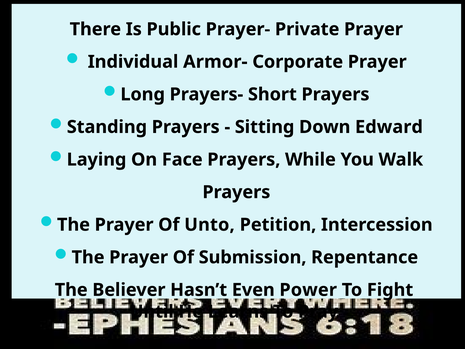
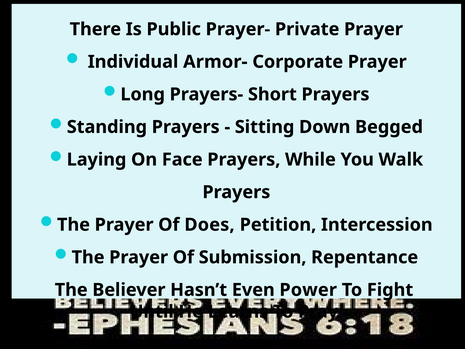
Edward: Edward -> Begged
Unto: Unto -> Does
